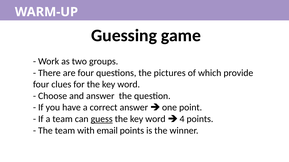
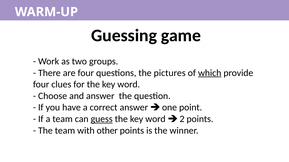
which underline: none -> present
4: 4 -> 2
email: email -> other
